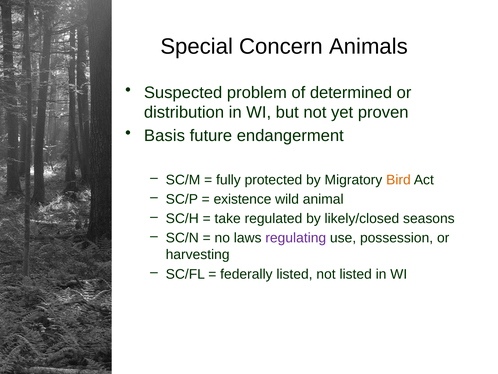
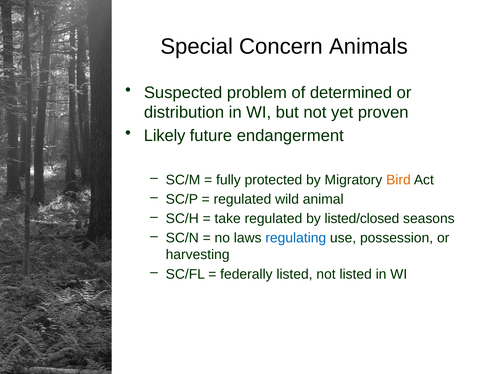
Basis: Basis -> Likely
existence at (242, 199): existence -> regulated
likely/closed: likely/closed -> listed/closed
regulating colour: purple -> blue
